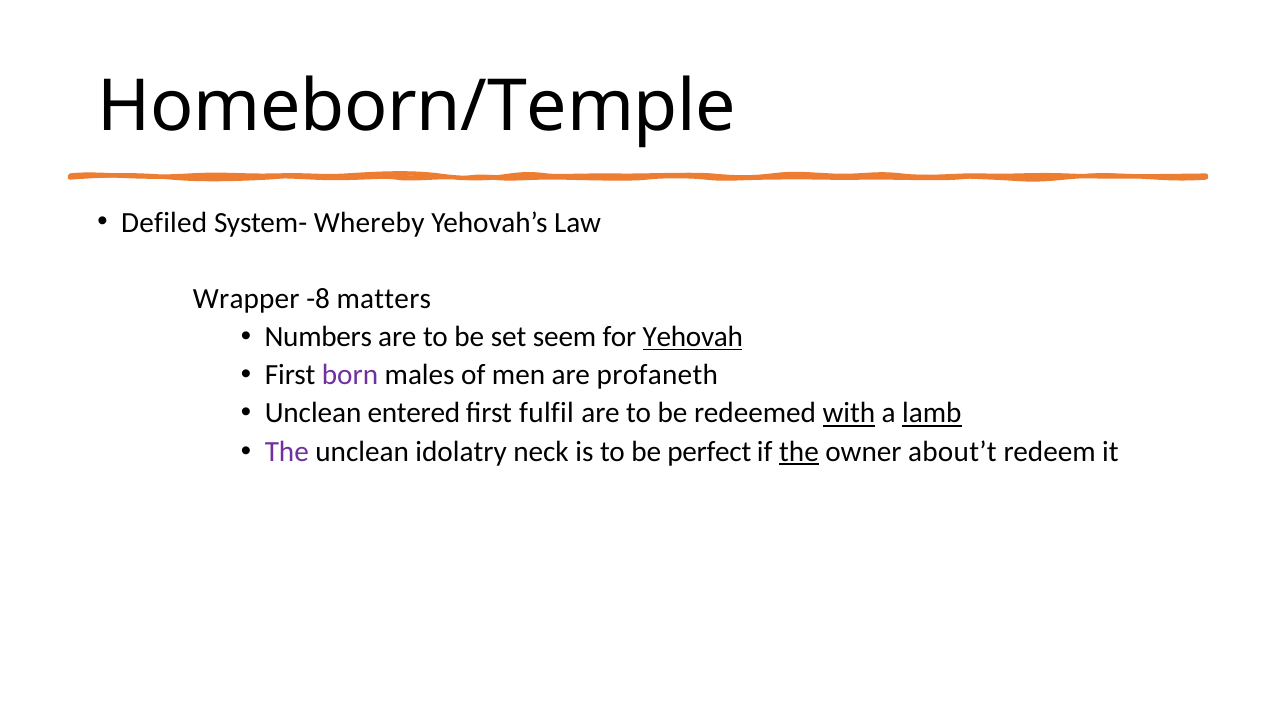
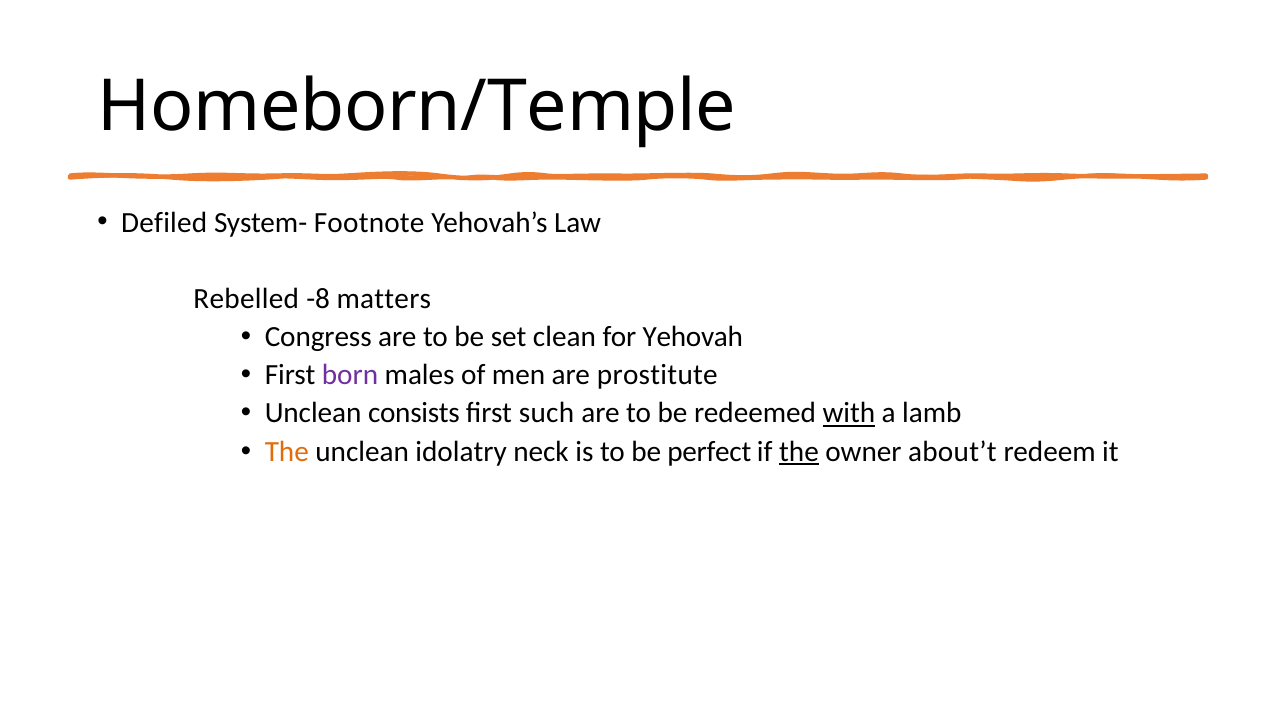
Whereby: Whereby -> Footnote
Wrapper: Wrapper -> Rebelled
Numbers: Numbers -> Congress
seem: seem -> clean
Yehovah underline: present -> none
profaneth: profaneth -> prostitute
entered: entered -> consists
fulfil: fulfil -> such
lamb underline: present -> none
The at (287, 451) colour: purple -> orange
